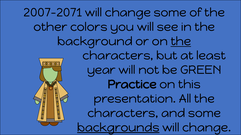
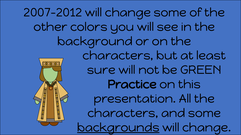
2007-2071: 2007-2071 -> 2007-2012
the at (181, 41) underline: present -> none
year: year -> sure
